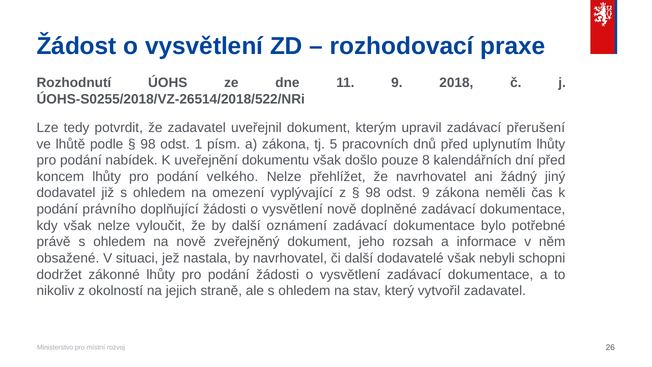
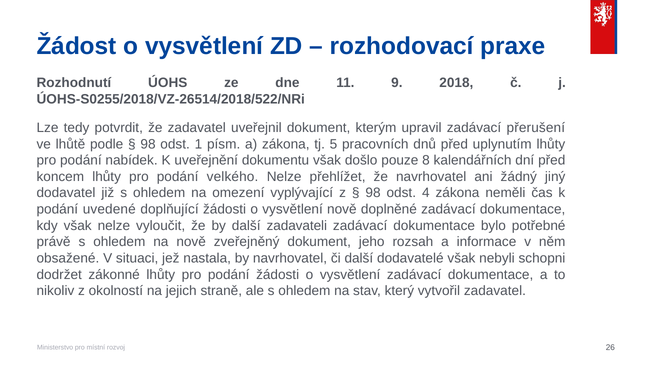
odst 9: 9 -> 4
právního: právního -> uvedené
oznámení: oznámení -> zadavateli
